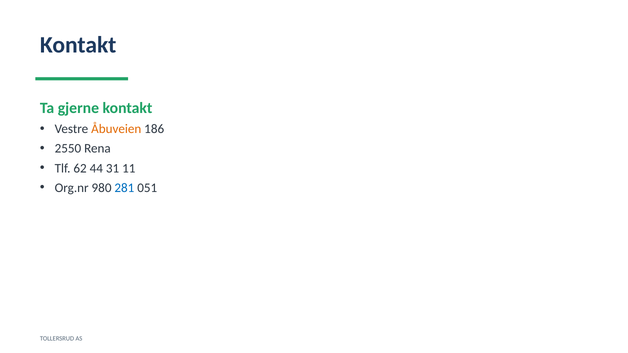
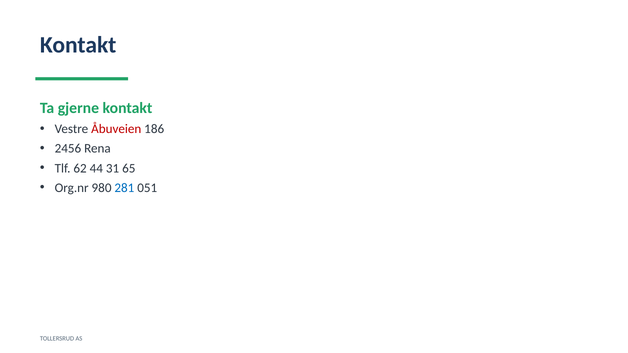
Åbuveien colour: orange -> red
2550: 2550 -> 2456
11: 11 -> 65
